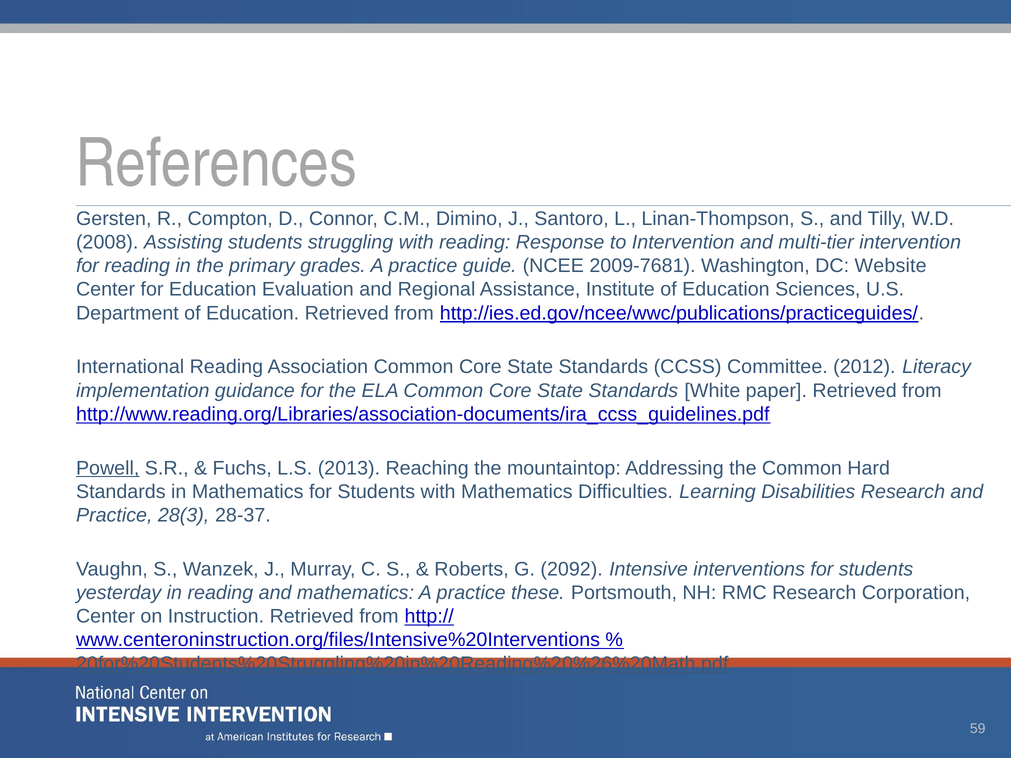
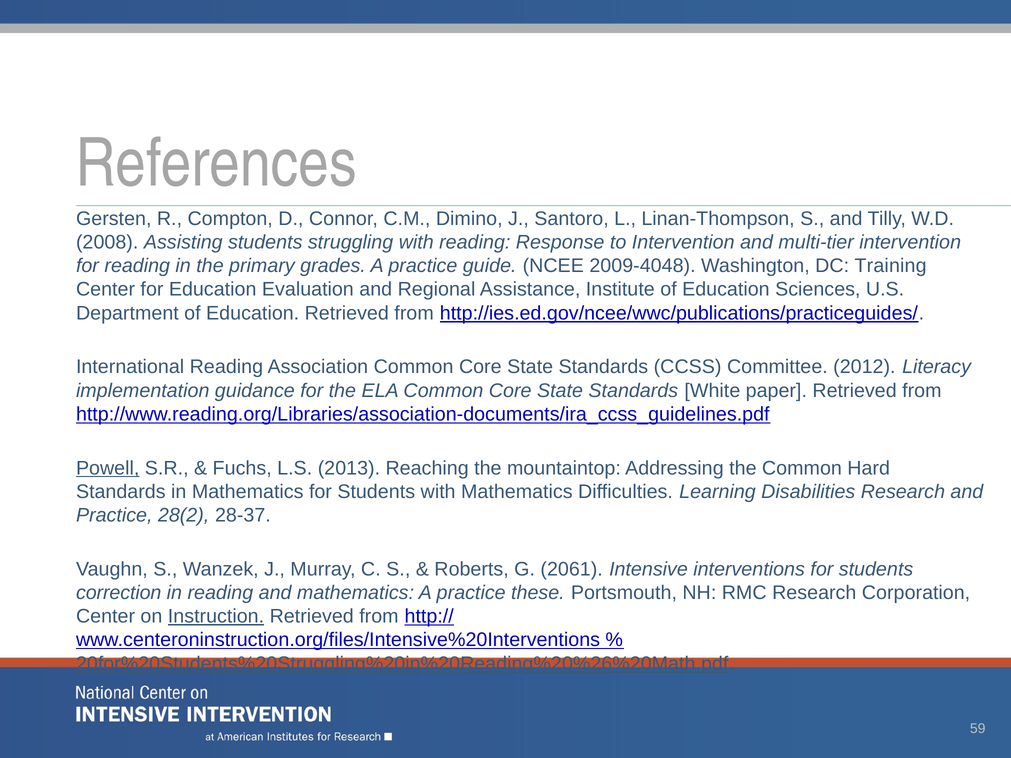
2009-7681: 2009-7681 -> 2009-4048
Website: Website -> Training
28(3: 28(3 -> 28(2
2092: 2092 -> 2061
yesterday: yesterday -> correction
Instruction underline: none -> present
